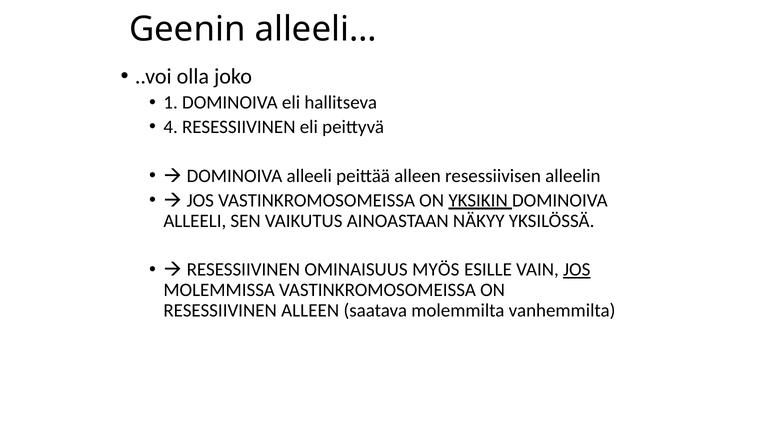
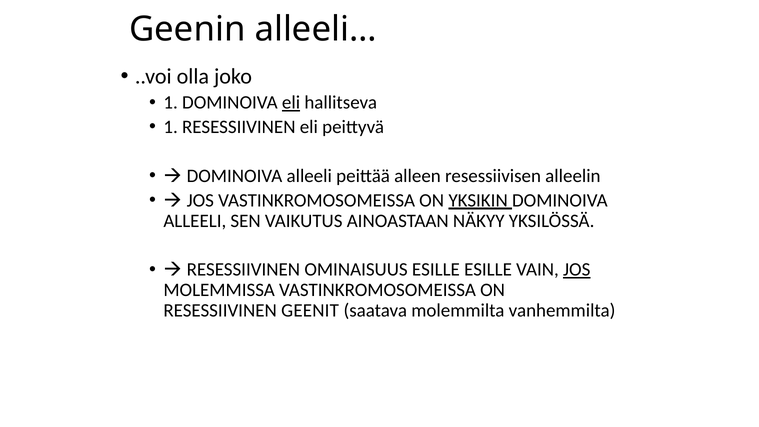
eli at (291, 103) underline: none -> present
4 at (171, 127): 4 -> 1
OMINAISUUS MYÖS: MYÖS -> ESILLE
RESESSIIVINEN ALLEEN: ALLEEN -> GEENIT
